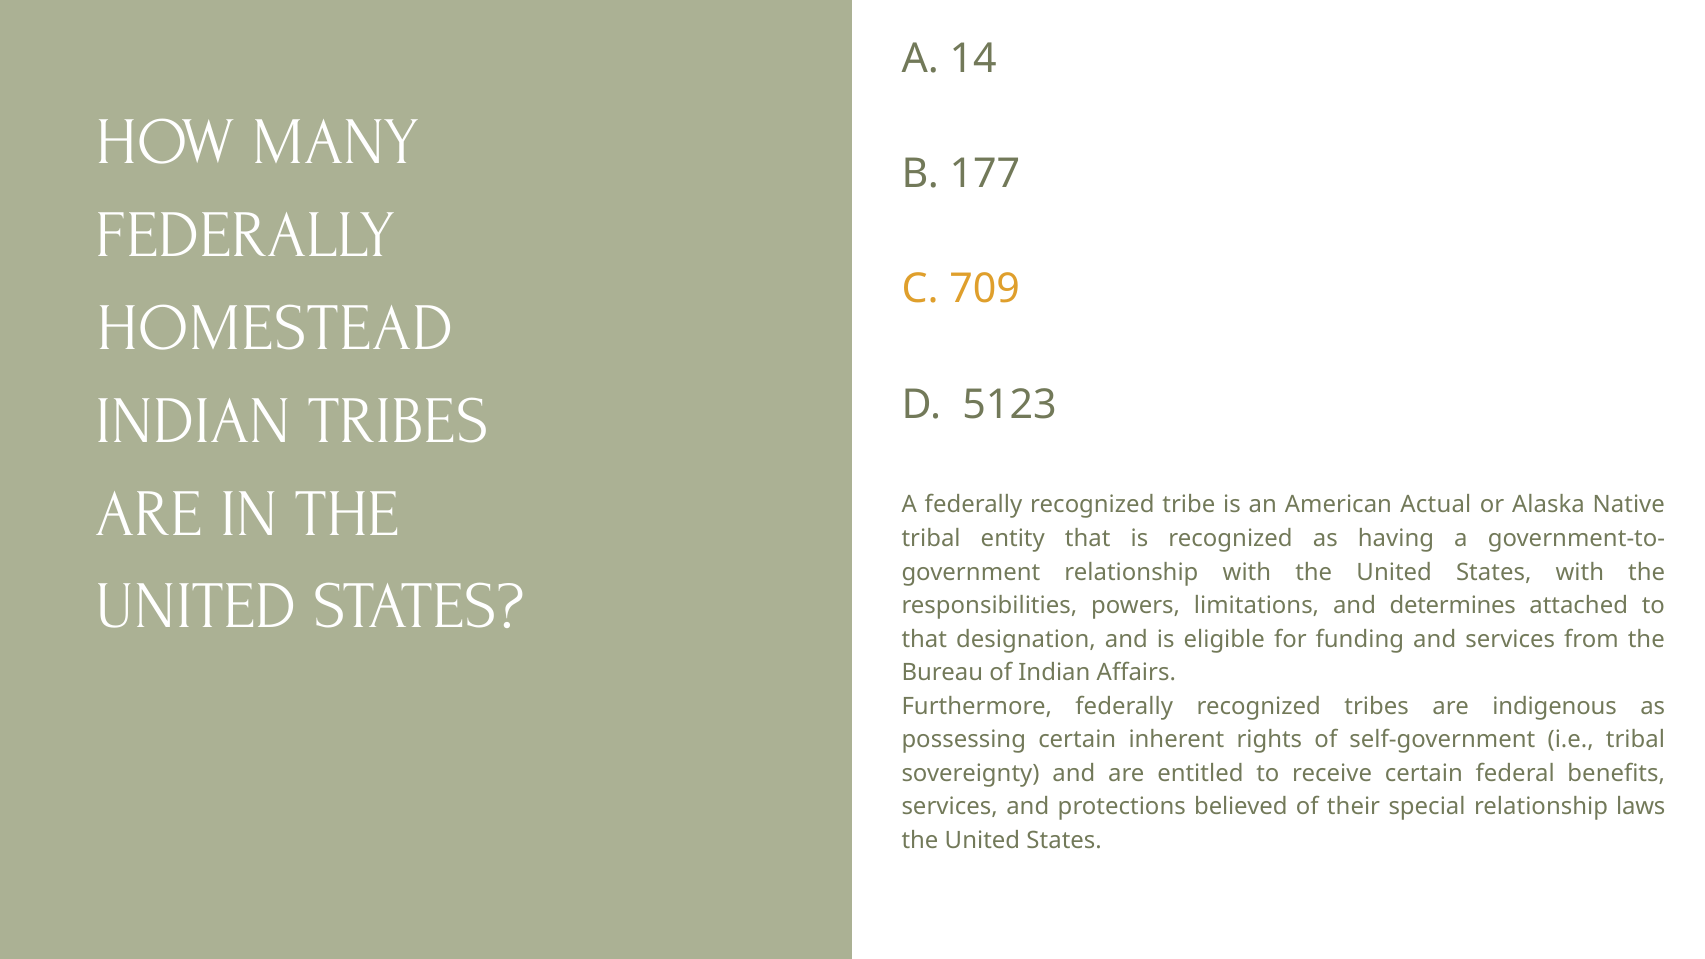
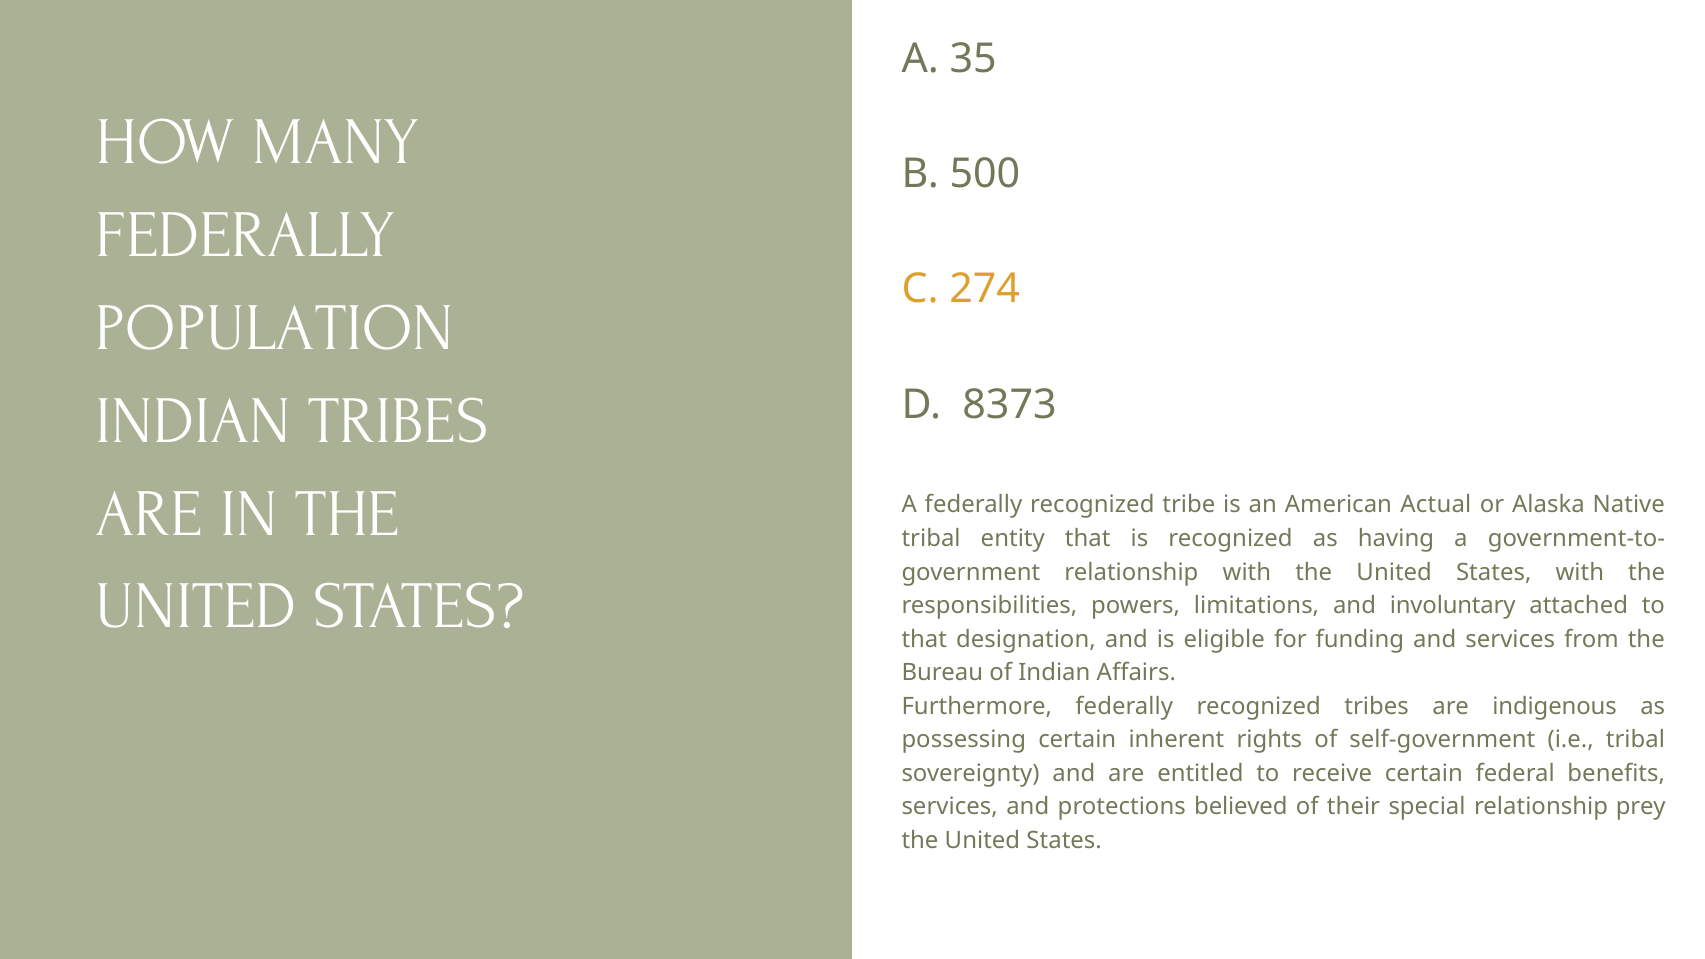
14: 14 -> 35
177: 177 -> 500
709: 709 -> 274
HOMESTEAD: HOMESTEAD -> POPULATION
5123: 5123 -> 8373
determines: determines -> involuntary
laws: laws -> prey
